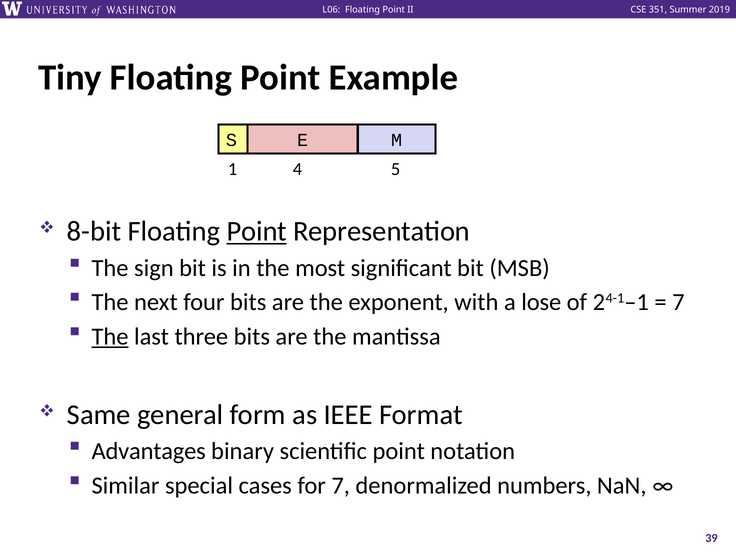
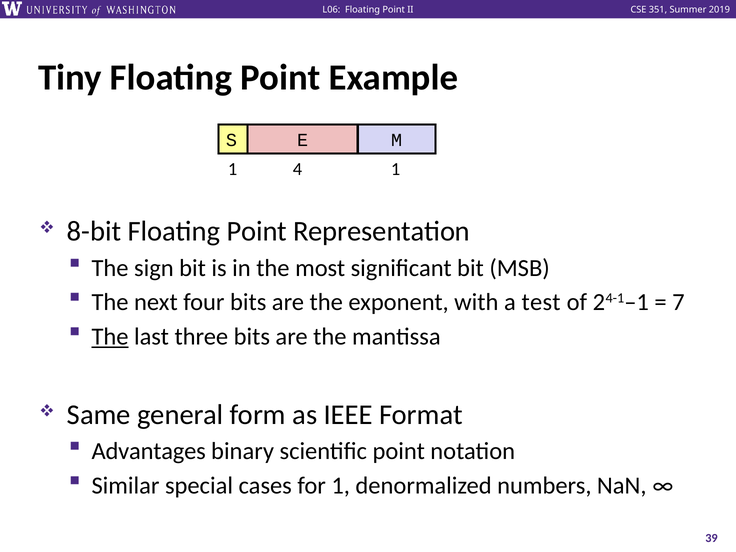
4 5: 5 -> 1
Point at (257, 231) underline: present -> none
lose: lose -> test
for 7: 7 -> 1
